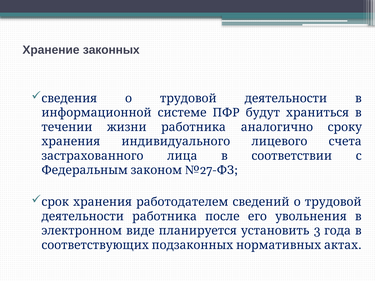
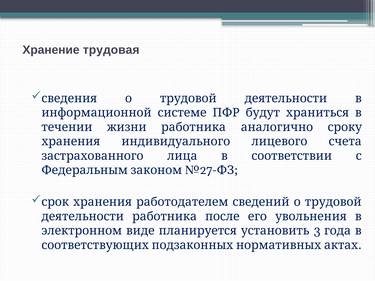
законных: законных -> трудовая
